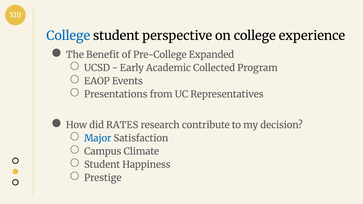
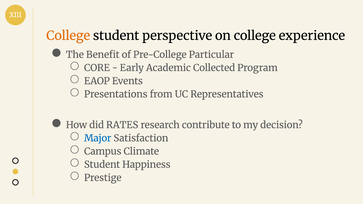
College at (68, 36) colour: blue -> orange
Expanded: Expanded -> Particular
UCSD: UCSD -> CORE
